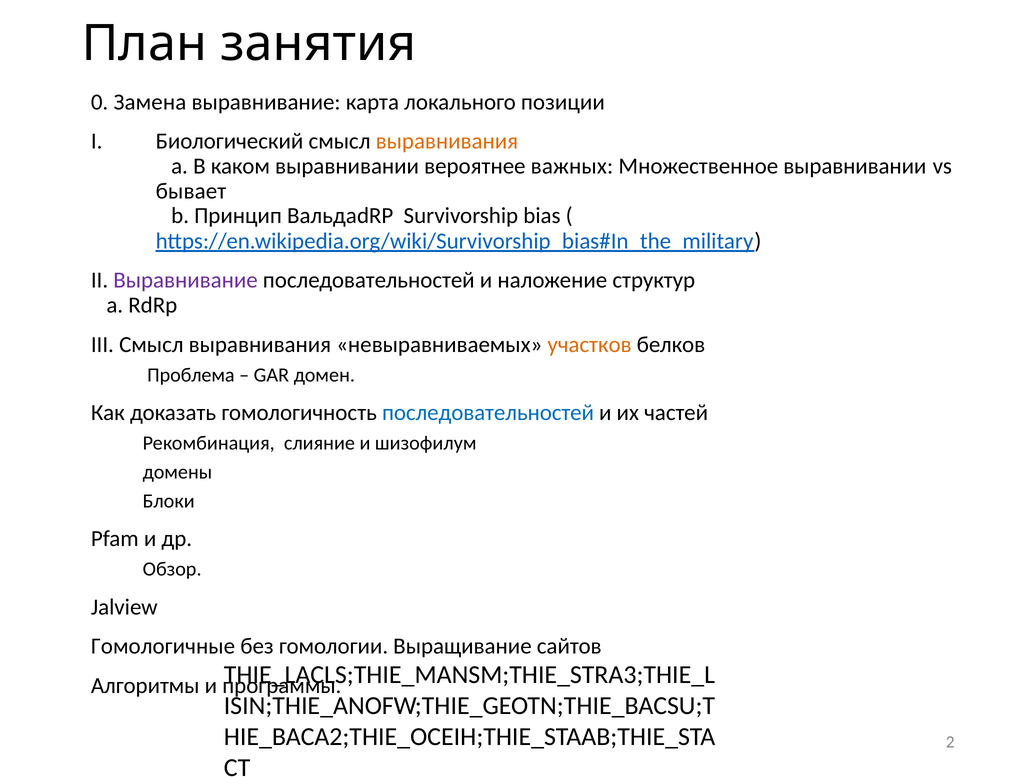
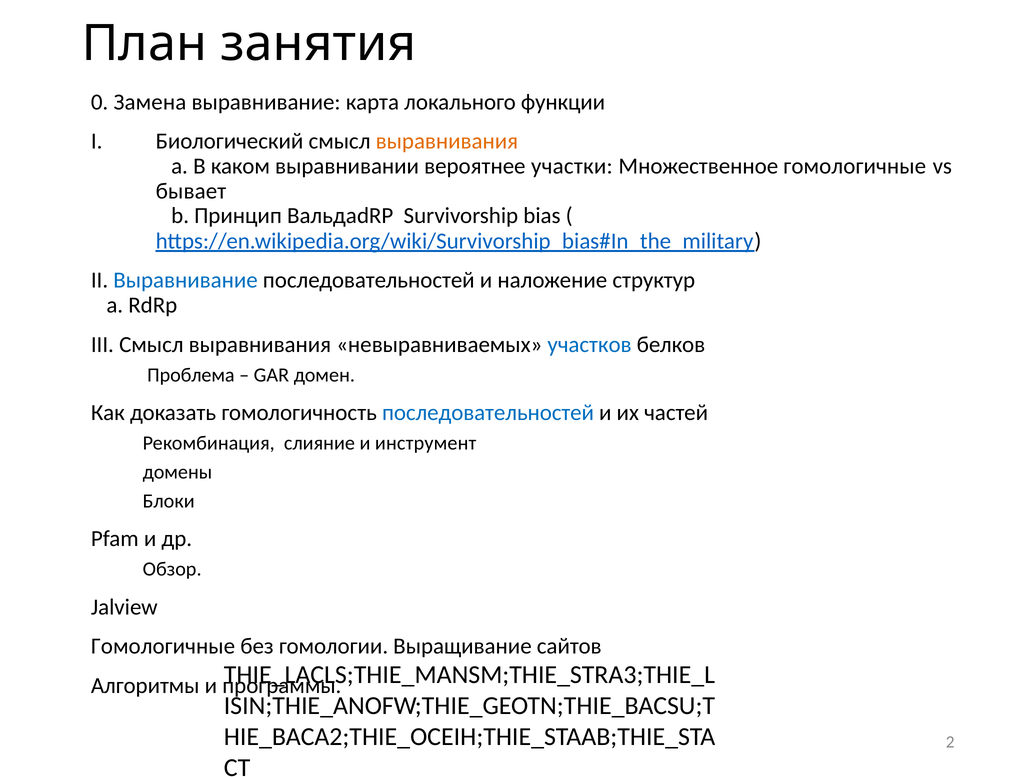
позиции: позиции -> функции
важных: важных -> участки
Множественное выравнивании: выравнивании -> гомологичные
Выравнивание at (186, 280) colour: purple -> blue
участков colour: orange -> blue
шизофилум: шизофилум -> инструмент
